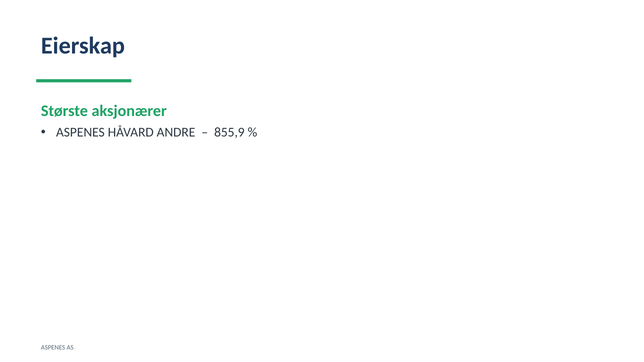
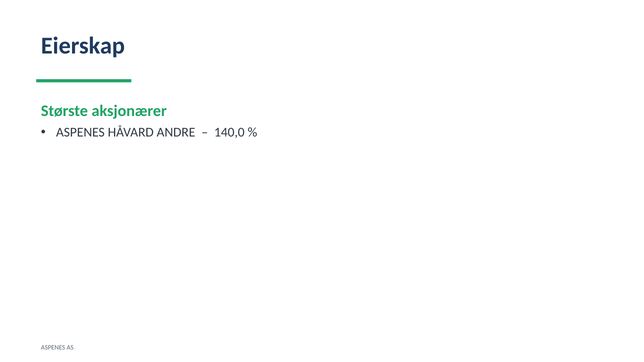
855,9: 855,9 -> 140,0
